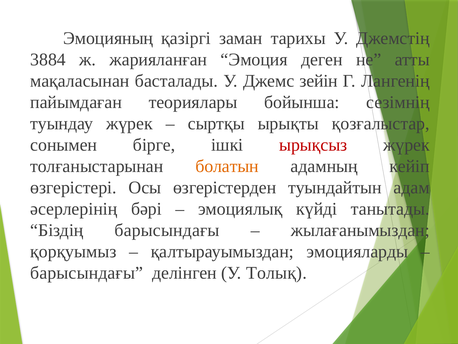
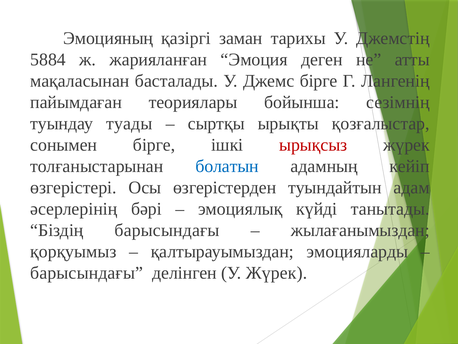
3884: 3884 -> 5884
Джемс зейiн: зейiн -> бірге
туындау жүрек: жүрек -> туады
болатын colour: orange -> blue
У Толық: Толық -> Жүрек
